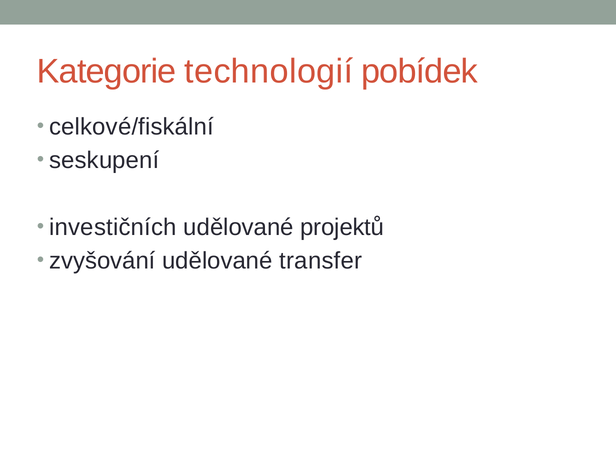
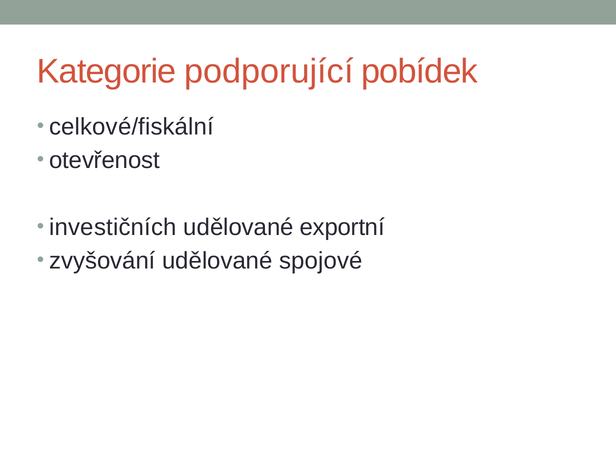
technologií: technologií -> podporující
seskupení: seskupení -> otevřenost
projektů: projektů -> exportní
transfer: transfer -> spojové
